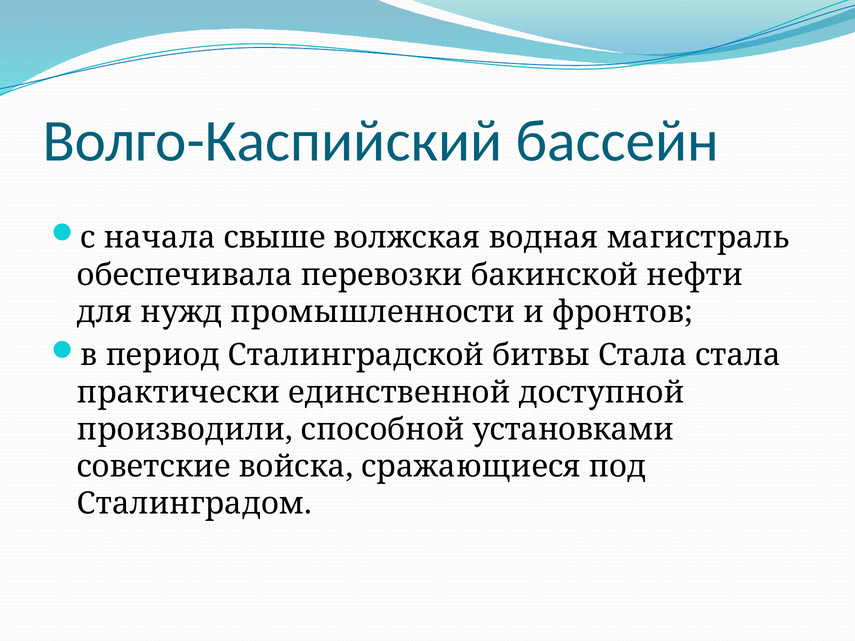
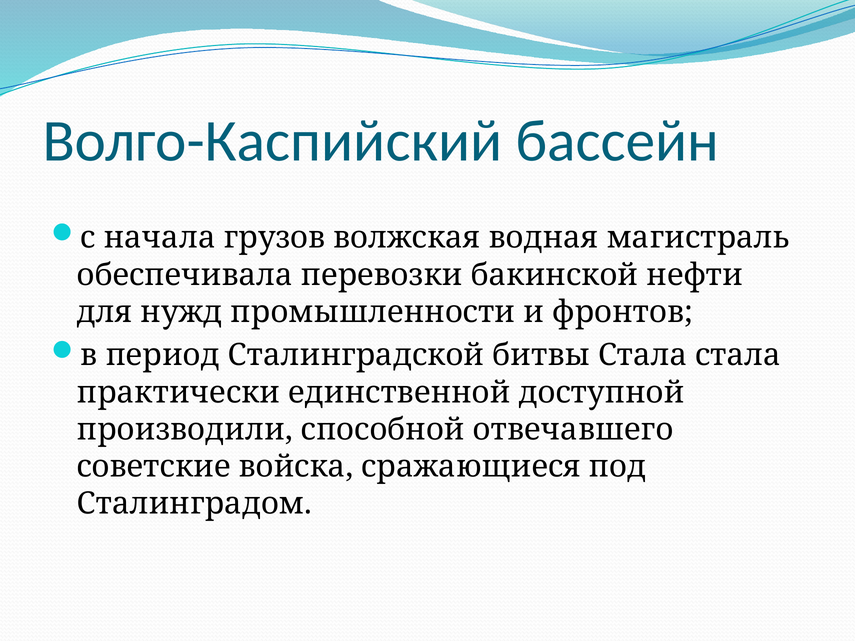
свыше: свыше -> грузов
установками: установками -> отвечавшего
